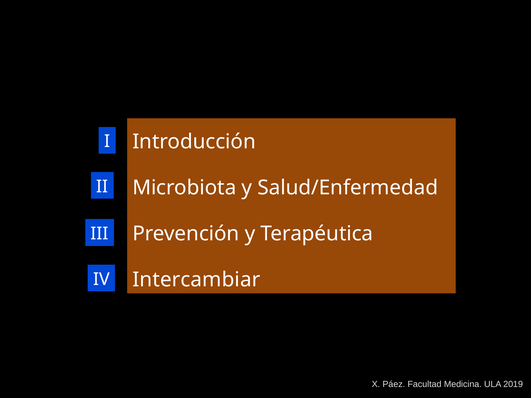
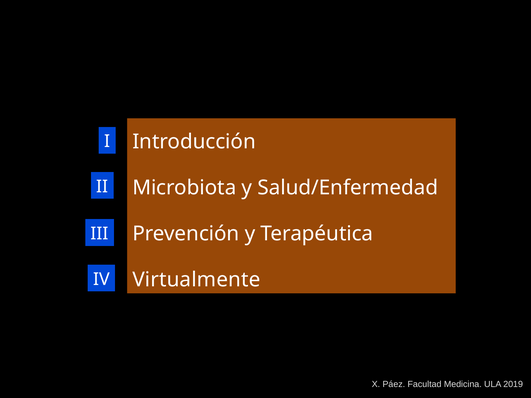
Intercambiar: Intercambiar -> Virtualmente
